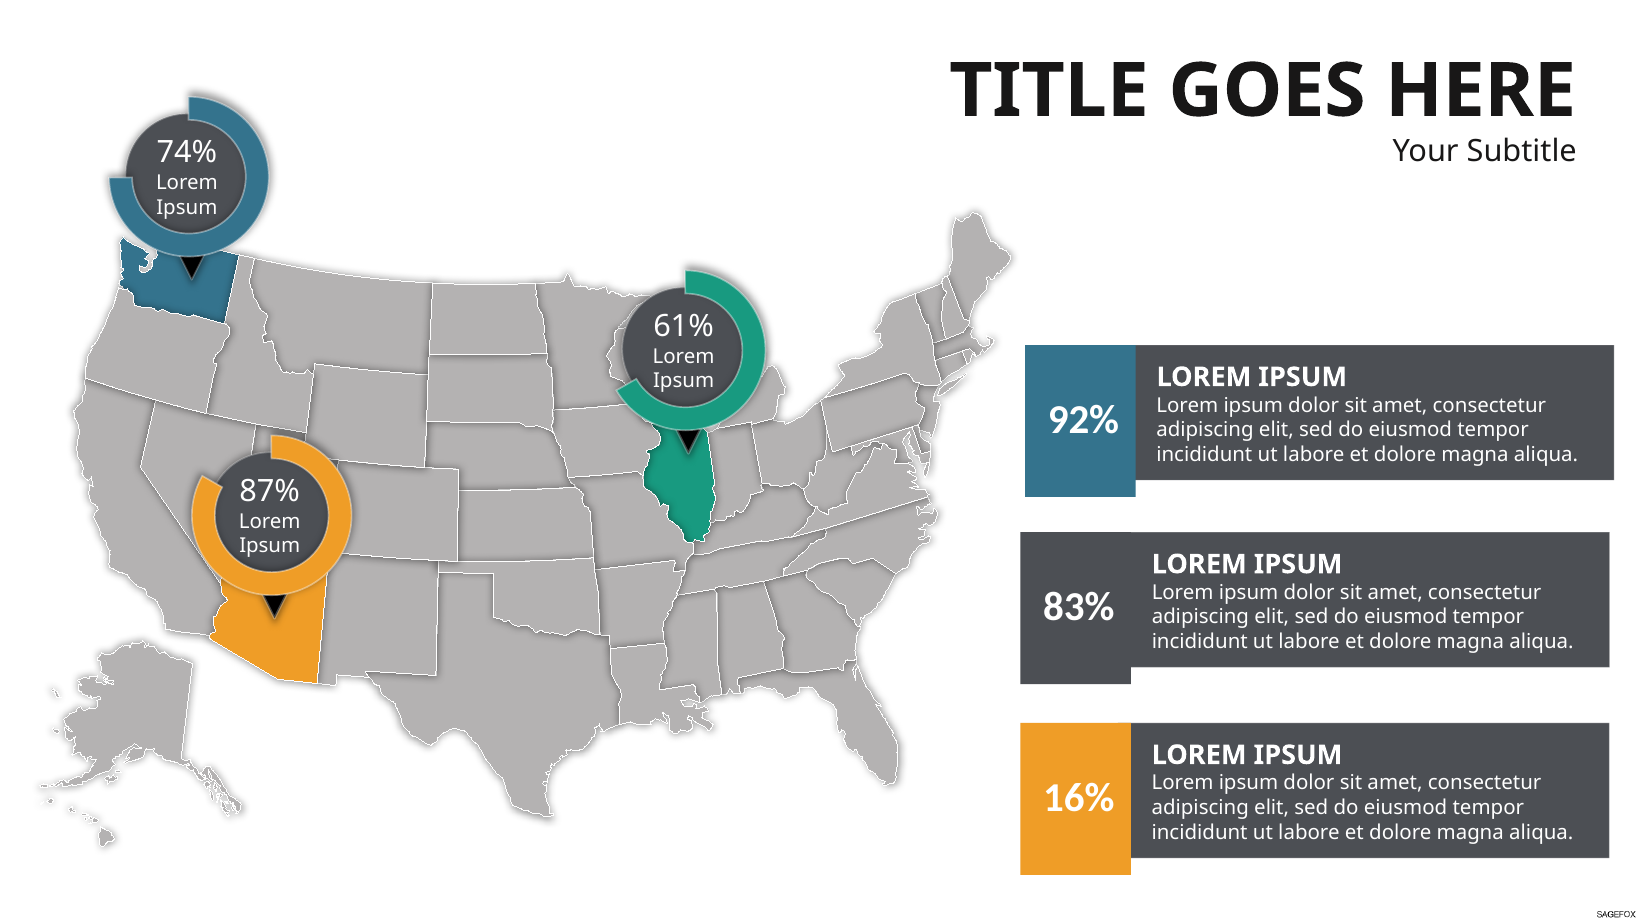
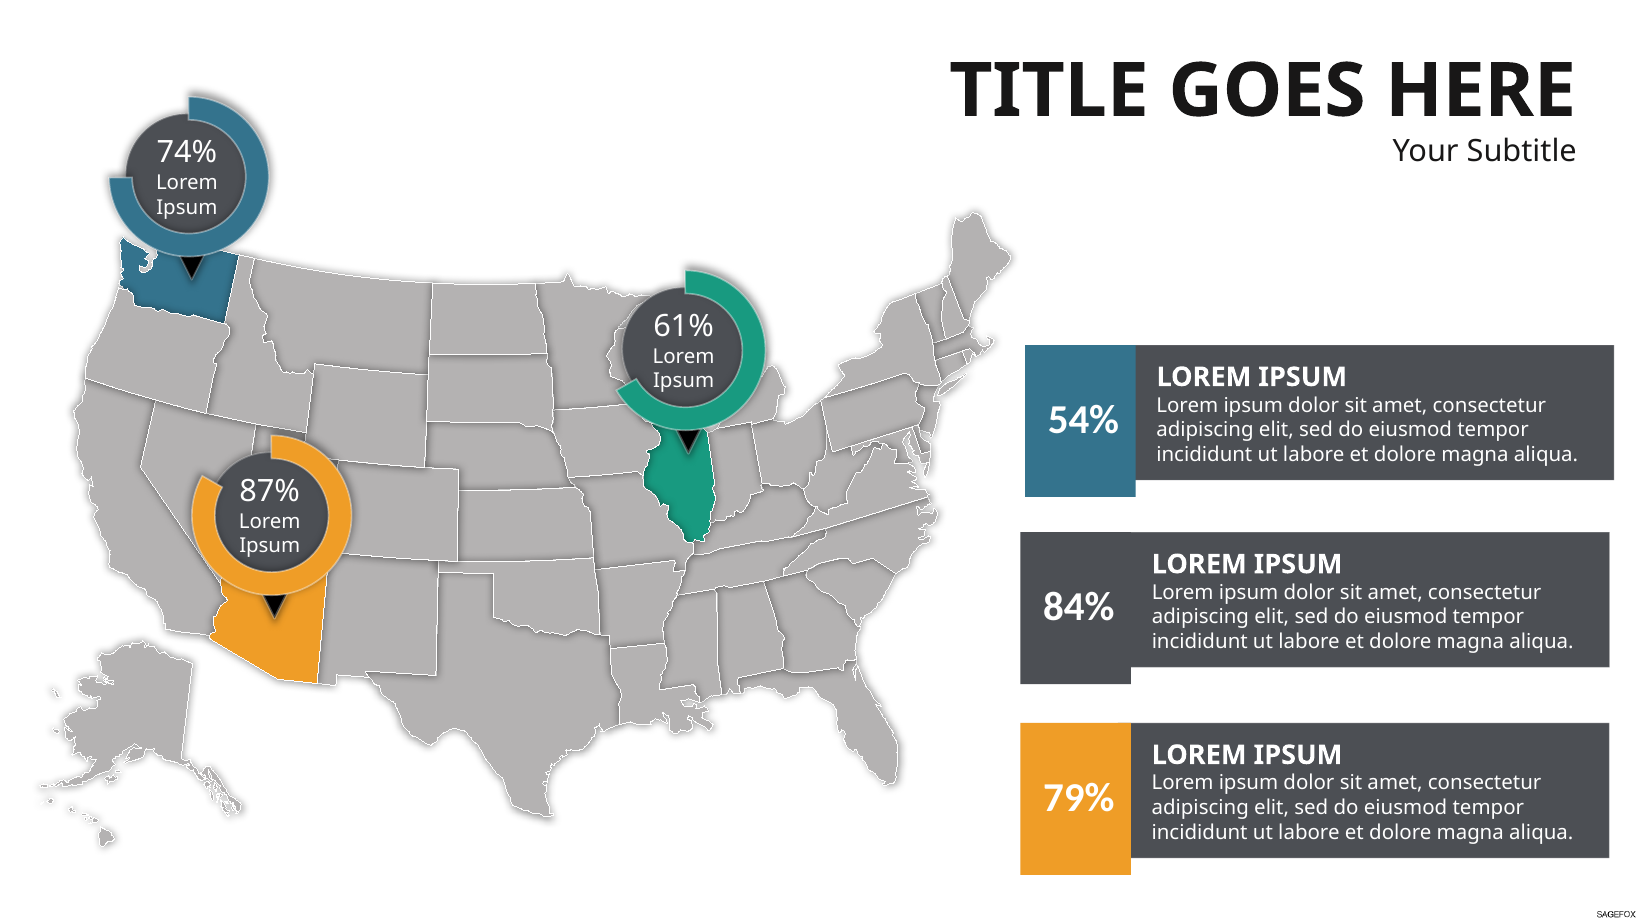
92%: 92% -> 54%
83%: 83% -> 84%
16%: 16% -> 79%
